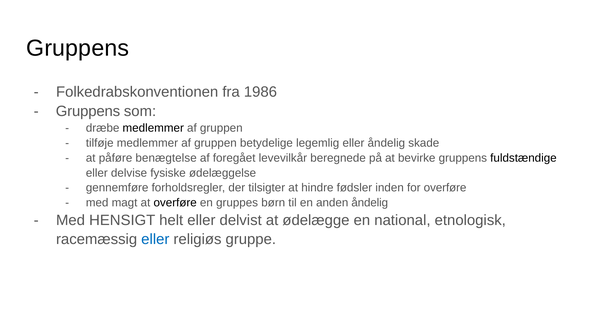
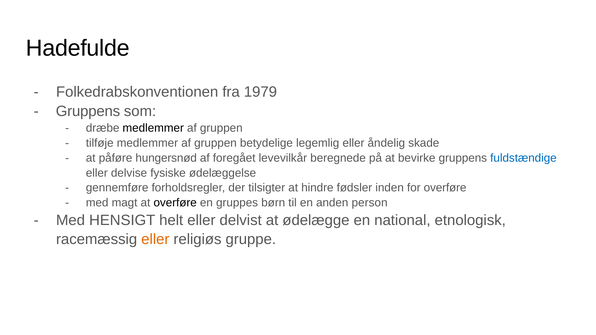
Gruppens at (78, 48): Gruppens -> Hadefulde
1986: 1986 -> 1979
benægtelse: benægtelse -> hungersnød
fuldstændige colour: black -> blue
anden åndelig: åndelig -> person
eller at (155, 239) colour: blue -> orange
